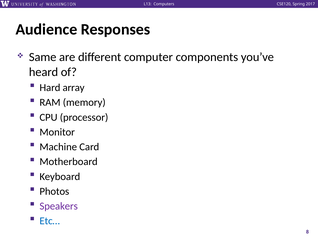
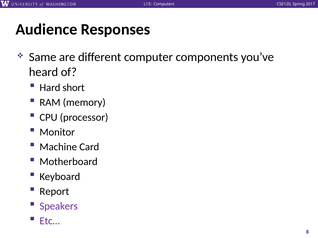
array: array -> short
Photos: Photos -> Report
Etc… colour: blue -> purple
